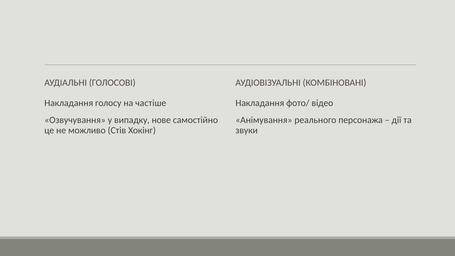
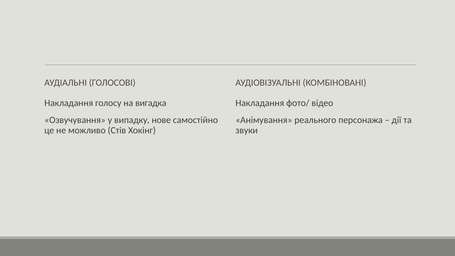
частіше: частіше -> вигадка
